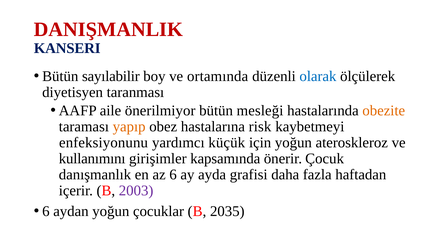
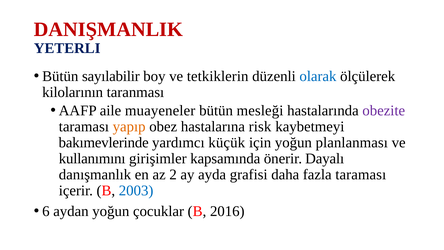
KANSERI: KANSERI -> YETERLI
ortamında: ortamında -> tetkiklerin
diyetisyen: diyetisyen -> kilolarının
önerilmiyor: önerilmiyor -> muayeneler
obezite colour: orange -> purple
enfeksiyonunu: enfeksiyonunu -> bakımevlerinde
ateroskleroz: ateroskleroz -> planlanması
Çocuk: Çocuk -> Dayalı
6: 6 -> 2
fazla haftadan: haftadan -> taraması
2003 colour: purple -> blue
2035: 2035 -> 2016
